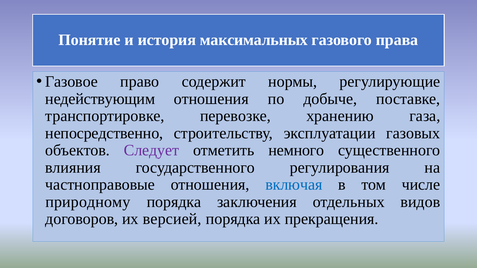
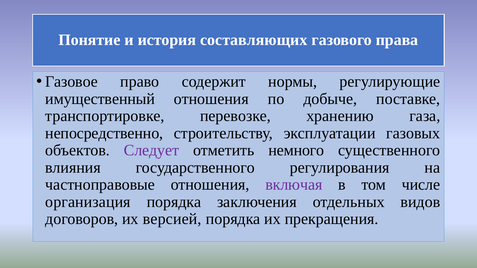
максимальных: максимальных -> составляющих
недействующим: недействующим -> имущественный
включая colour: blue -> purple
природному: природному -> организация
